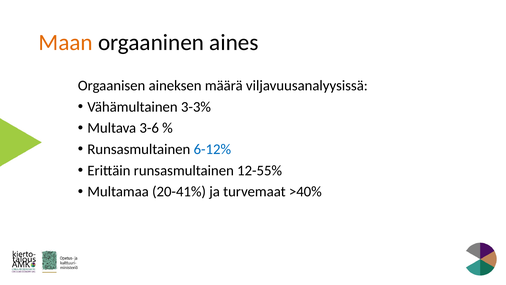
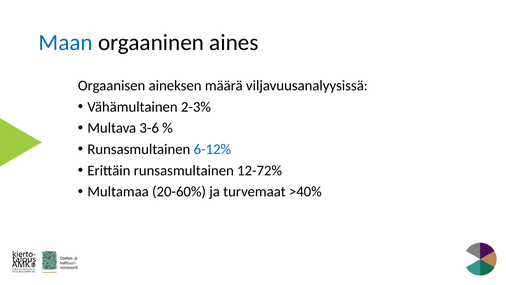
Maan colour: orange -> blue
3-3%: 3-3% -> 2-3%
12-55%: 12-55% -> 12-72%
20-41%: 20-41% -> 20-60%
